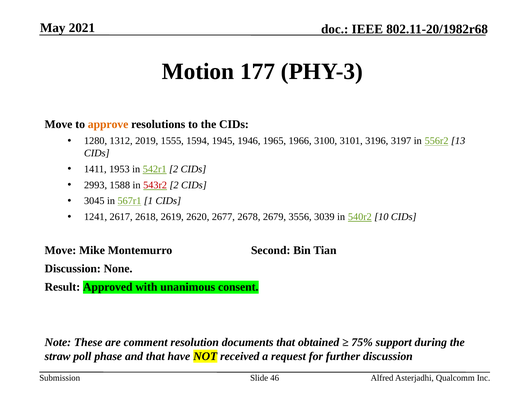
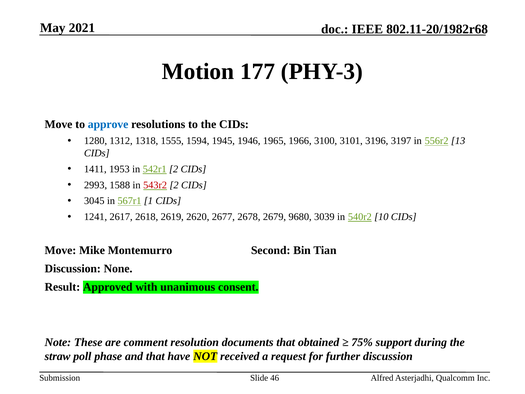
approve colour: orange -> blue
2019: 2019 -> 1318
3556: 3556 -> 9680
